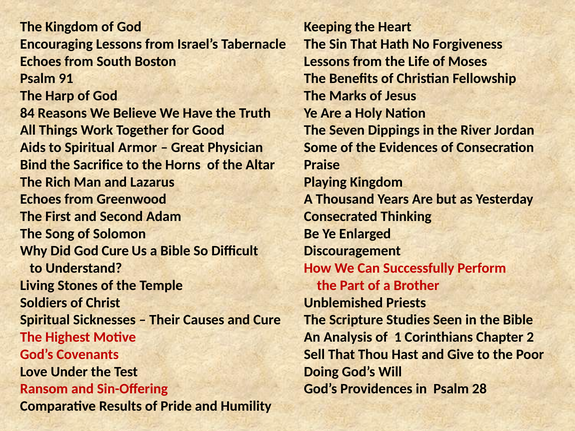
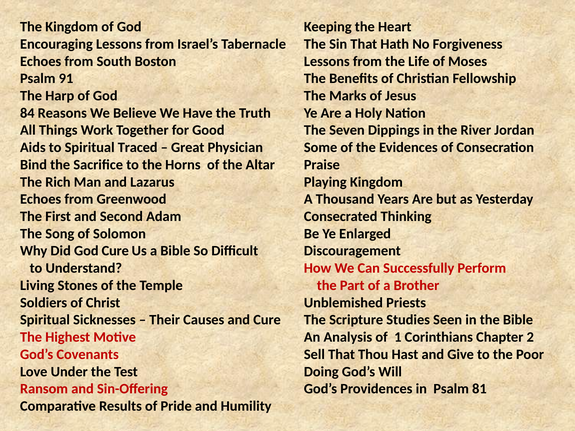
Armor: Armor -> Traced
28: 28 -> 81
